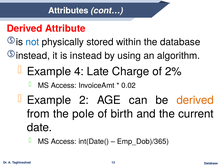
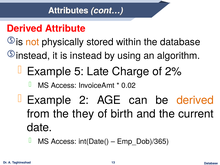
not colour: blue -> orange
4: 4 -> 5
pole: pole -> they
